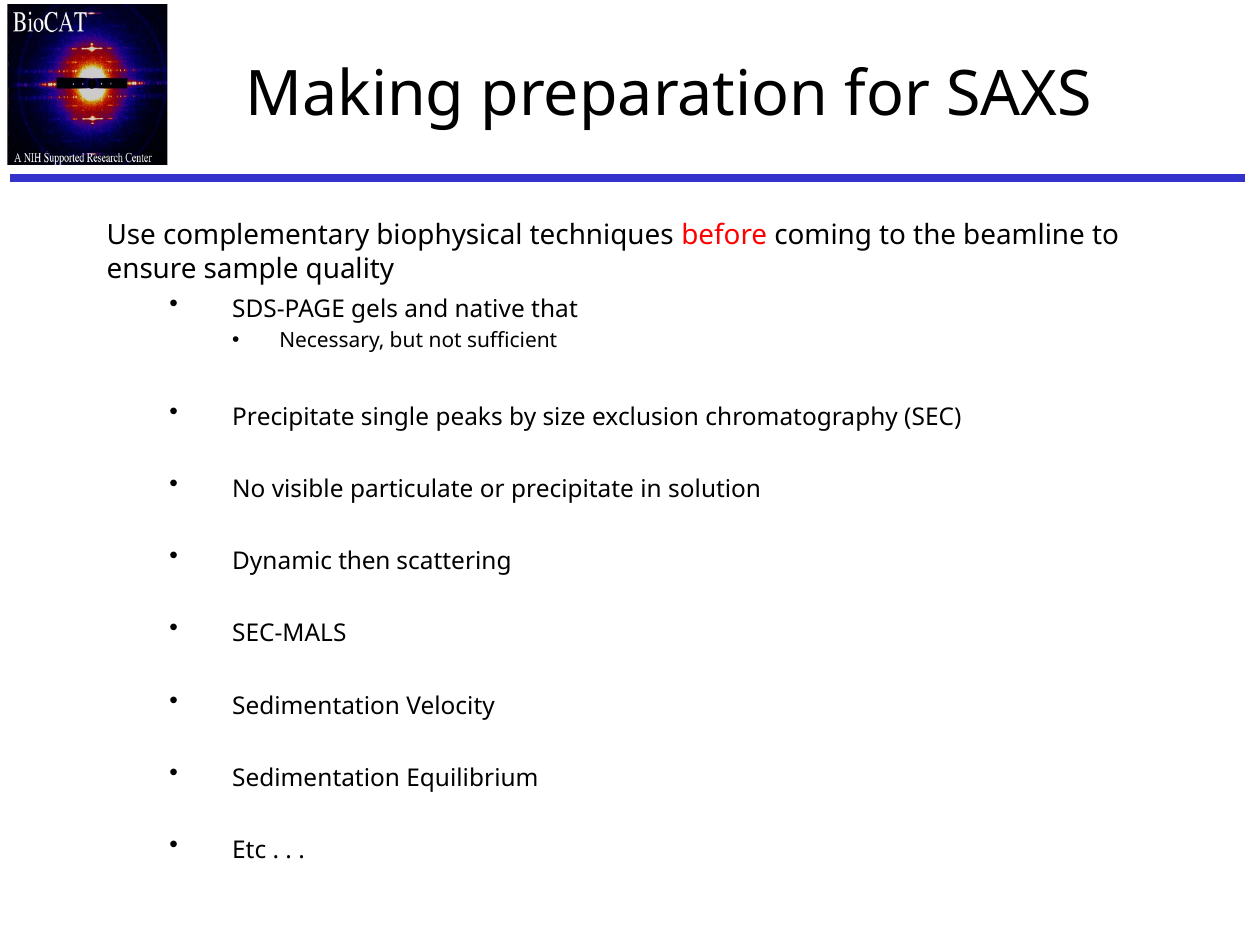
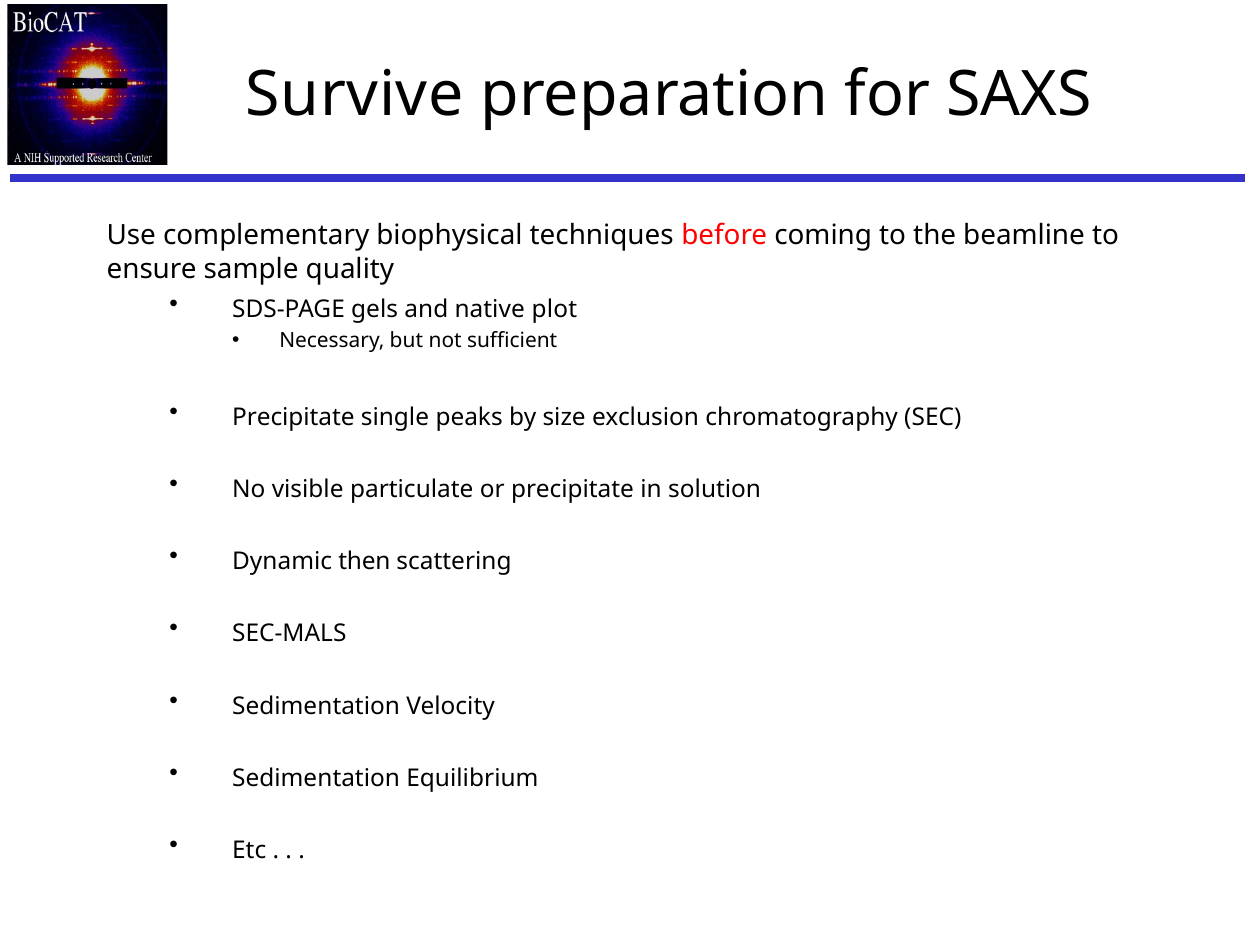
Making: Making -> Survive
that: that -> plot
